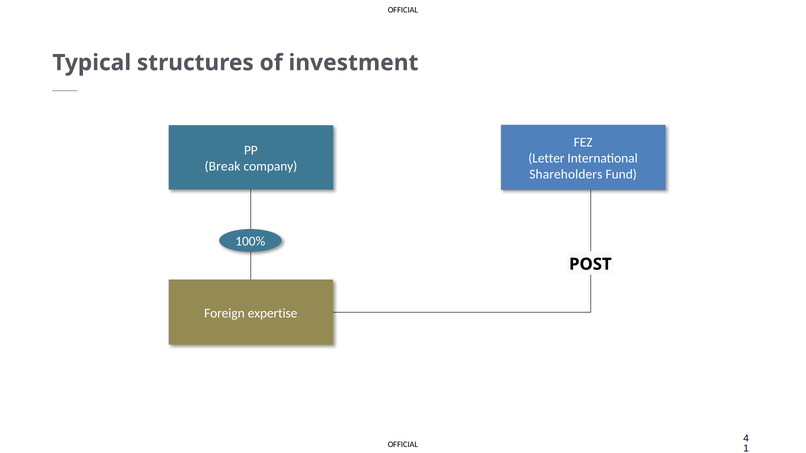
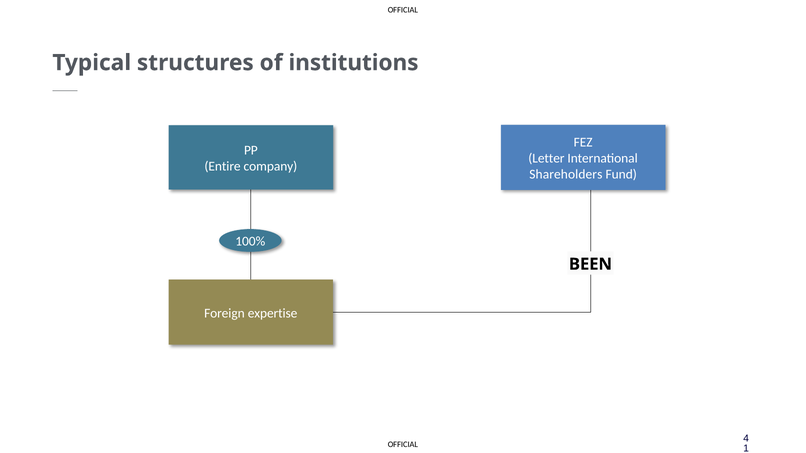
investment: investment -> institutions
Break: Break -> Entire
POST: POST -> BEEN
